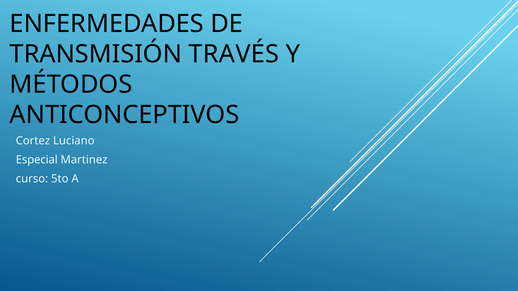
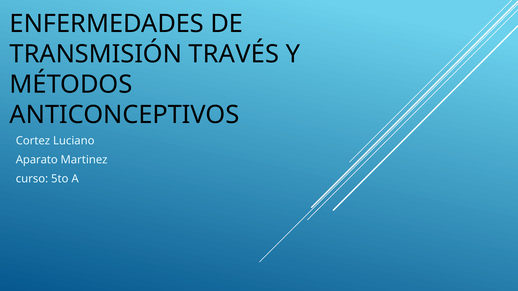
Especial: Especial -> Aparato
